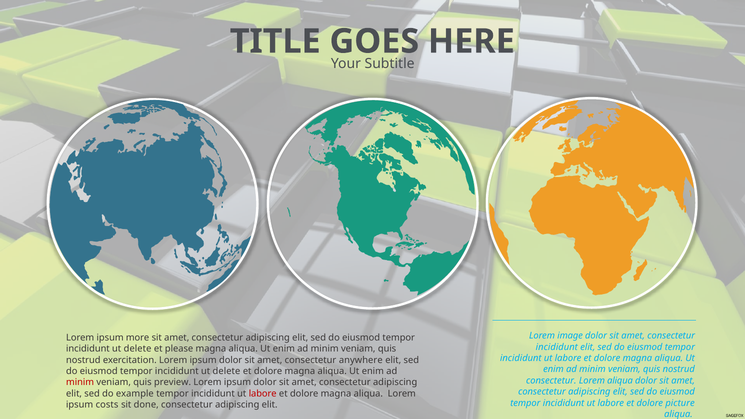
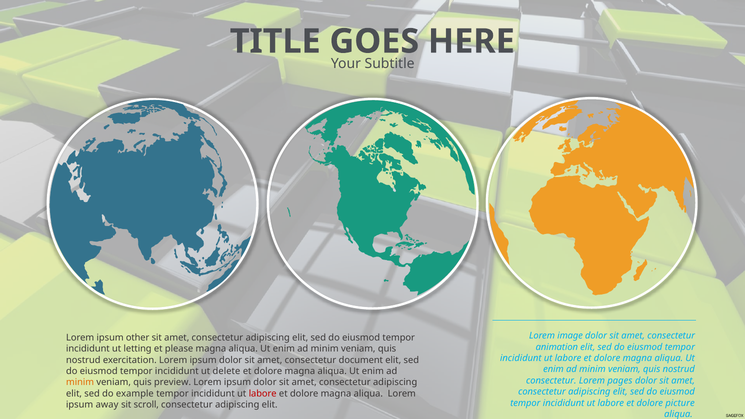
more: more -> other
incididunt at (557, 347): incididunt -> animation
delete at (138, 349): delete -> letting
anywhere: anywhere -> document
Lorem aliqua: aliqua -> pages
minim at (80, 382) colour: red -> orange
costs: costs -> away
done: done -> scroll
